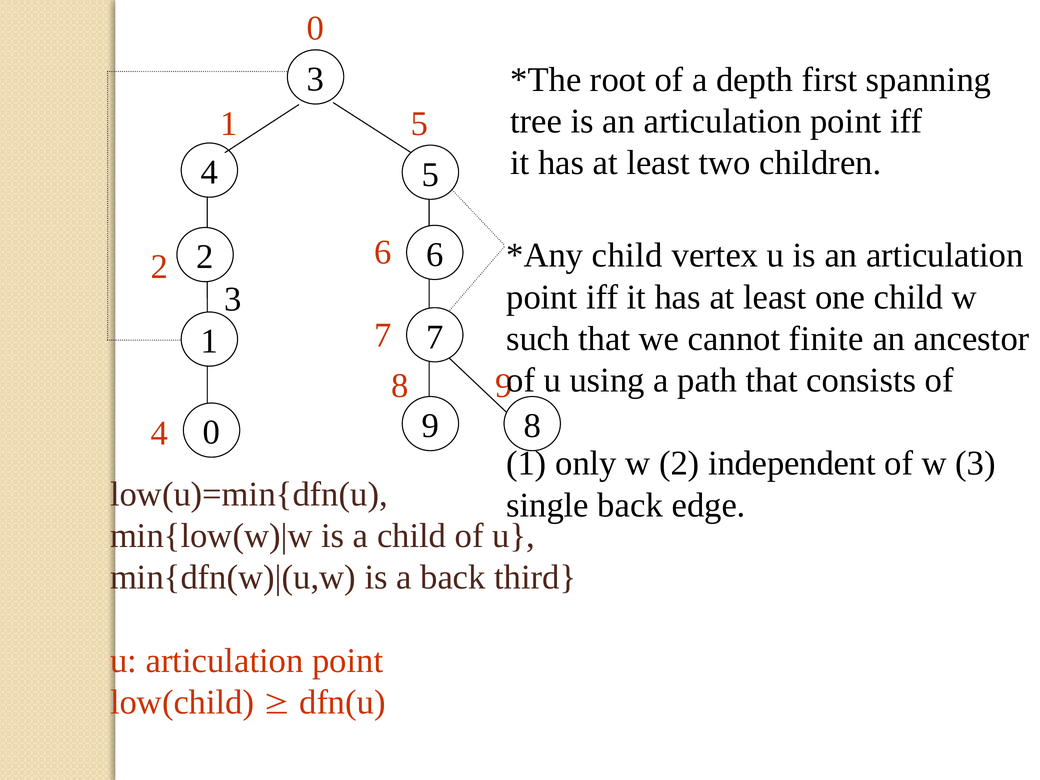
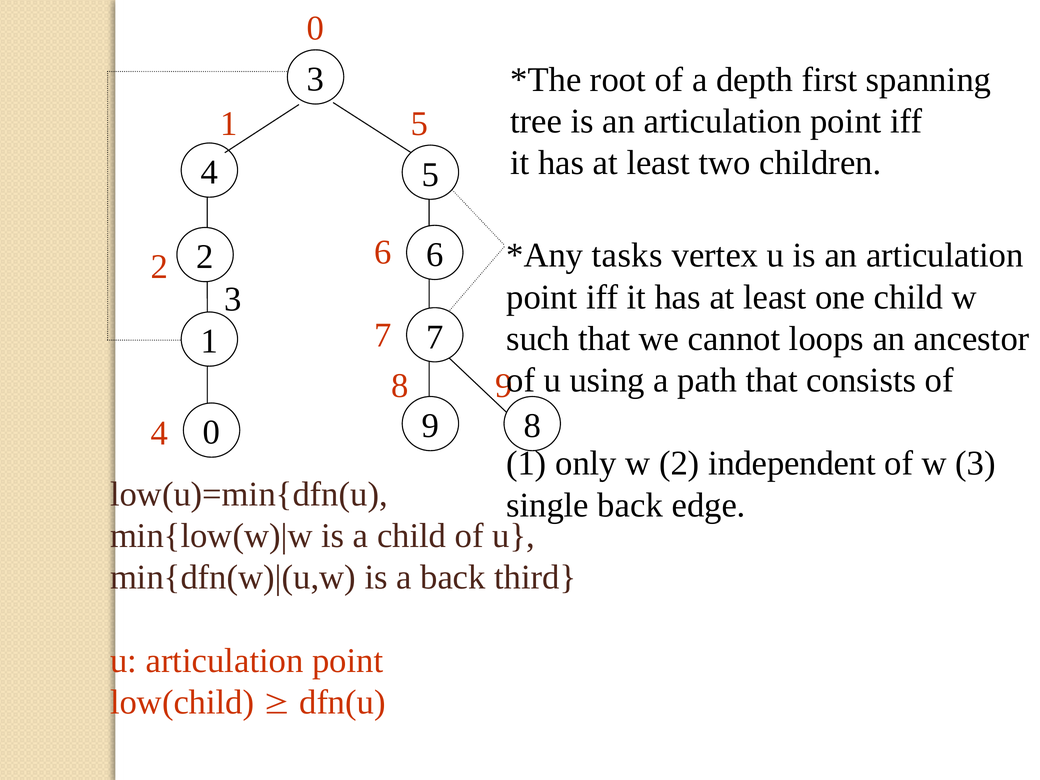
child at (627, 256): child -> tasks
finite: finite -> loops
